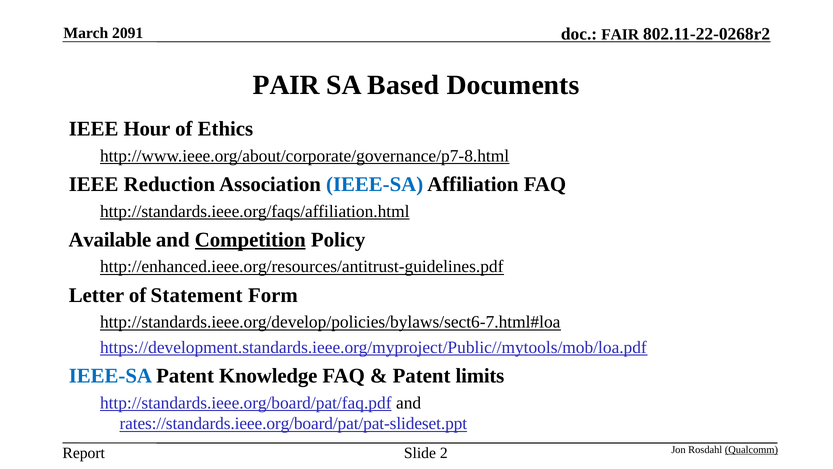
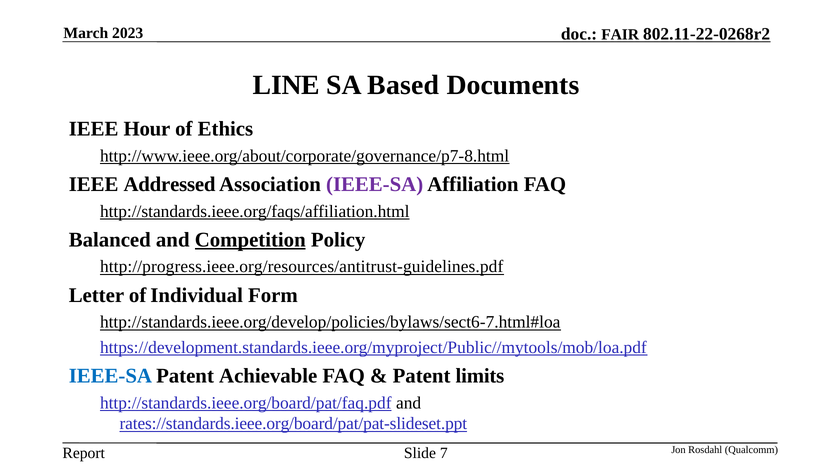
2091: 2091 -> 2023
PAIR: PAIR -> LINE
Reduction: Reduction -> Addressed
IEEE-SA at (375, 184) colour: blue -> purple
Available: Available -> Balanced
http://enhanced.ieee.org/resources/antitrust-guidelines.pdf: http://enhanced.ieee.org/resources/antitrust-guidelines.pdf -> http://progress.ieee.org/resources/antitrust-guidelines.pdf
Statement: Statement -> Individual
Knowledge: Knowledge -> Achievable
2: 2 -> 7
Qualcomm underline: present -> none
